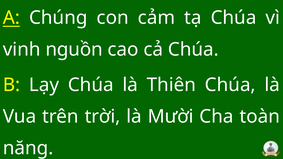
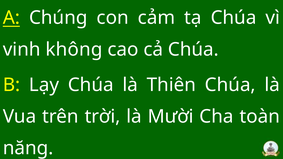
nguồn: nguồn -> không
